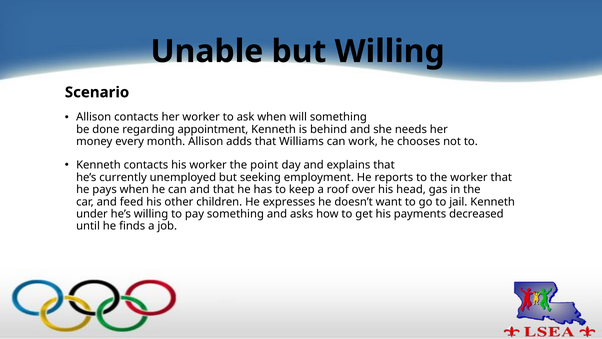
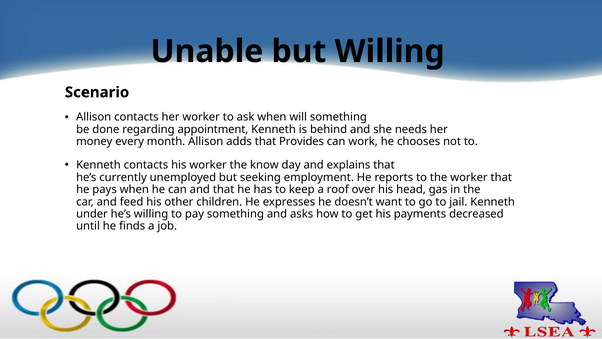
Williams: Williams -> Provides
point: point -> know
